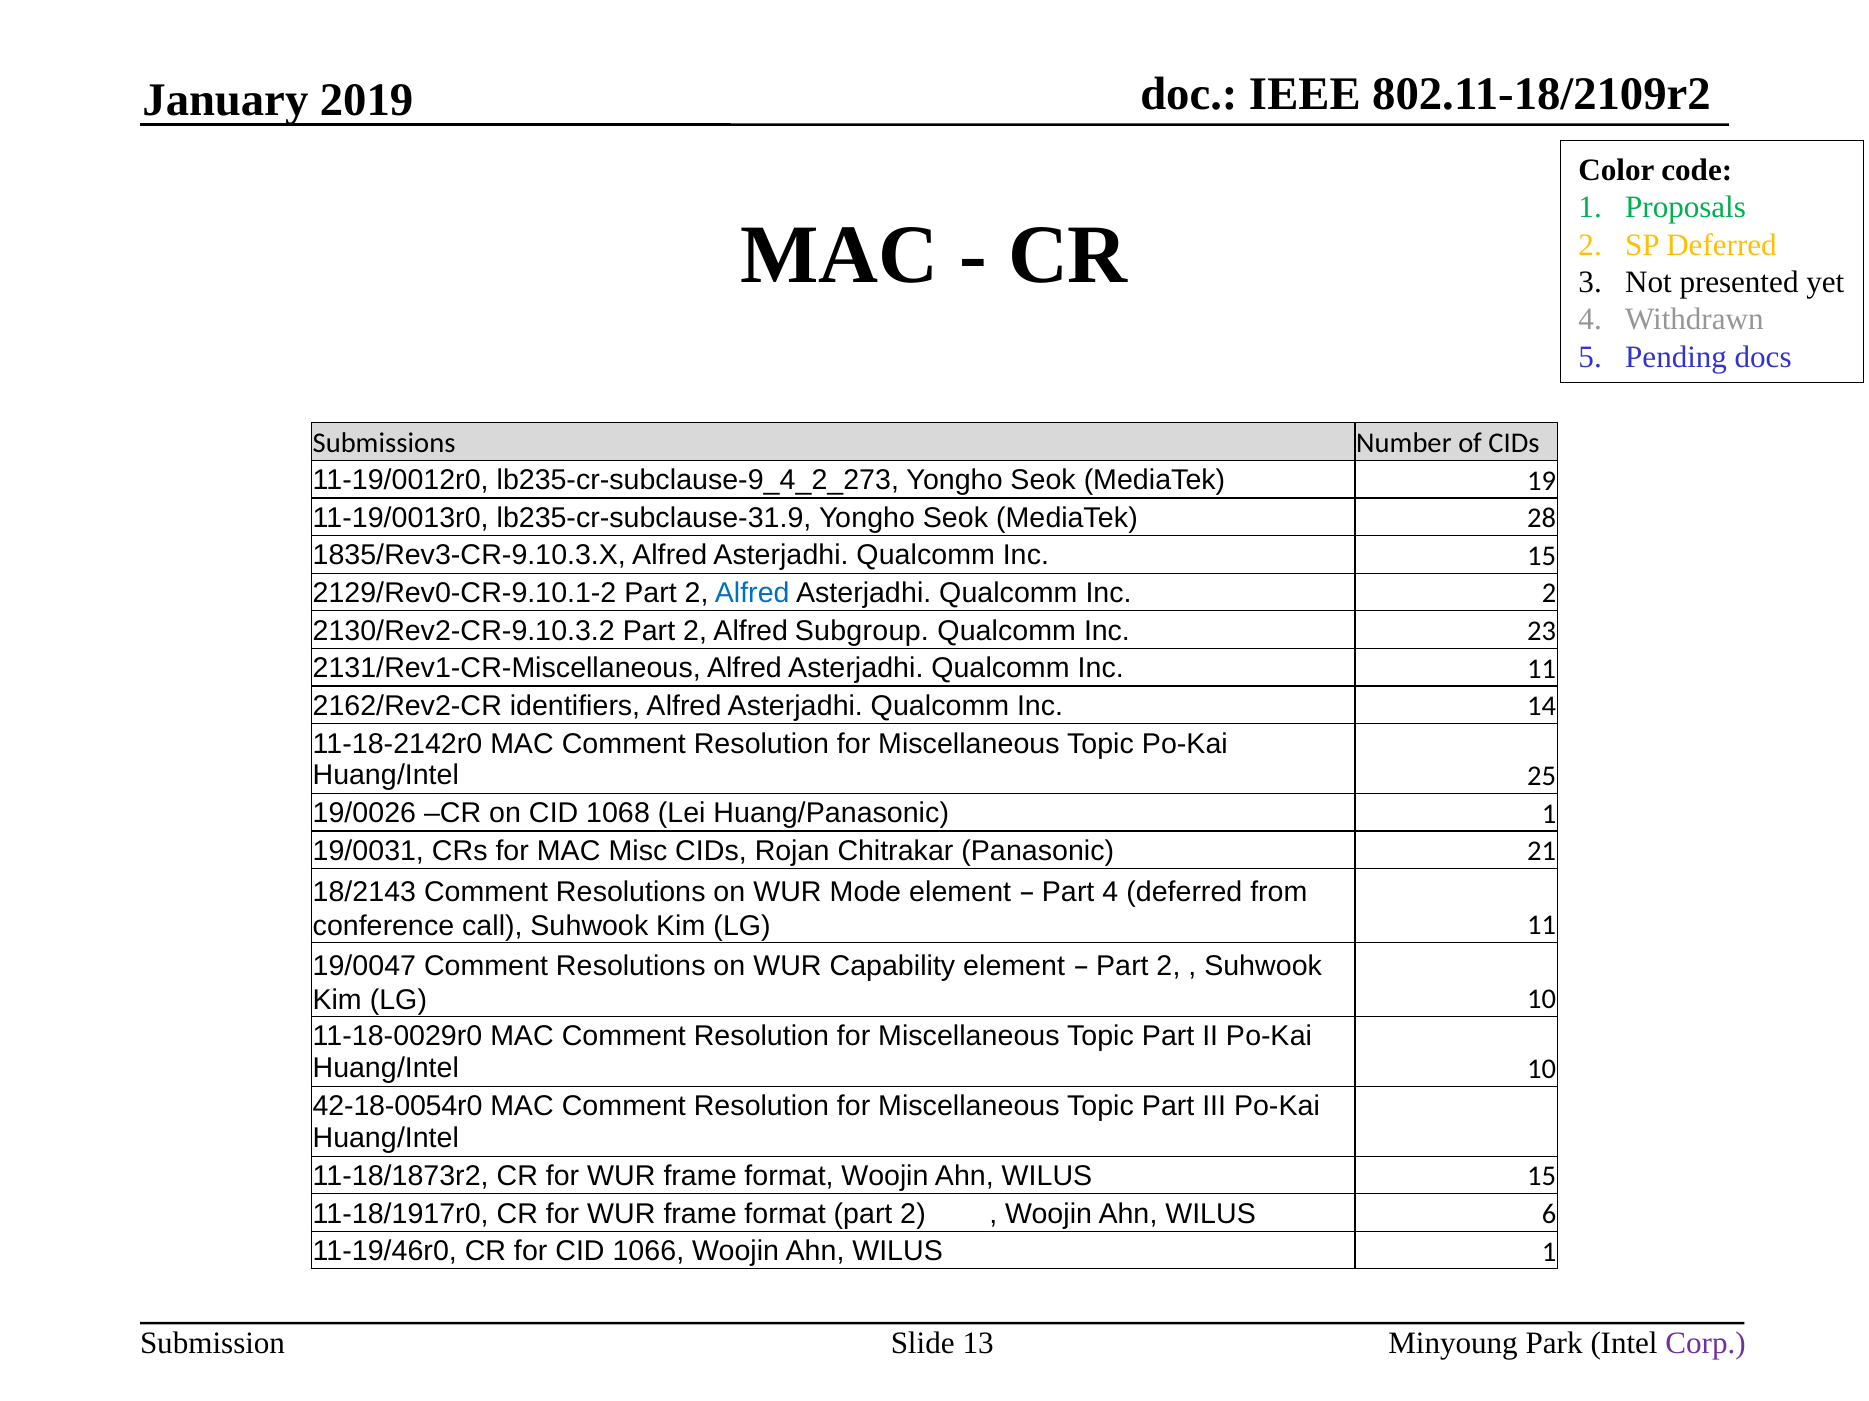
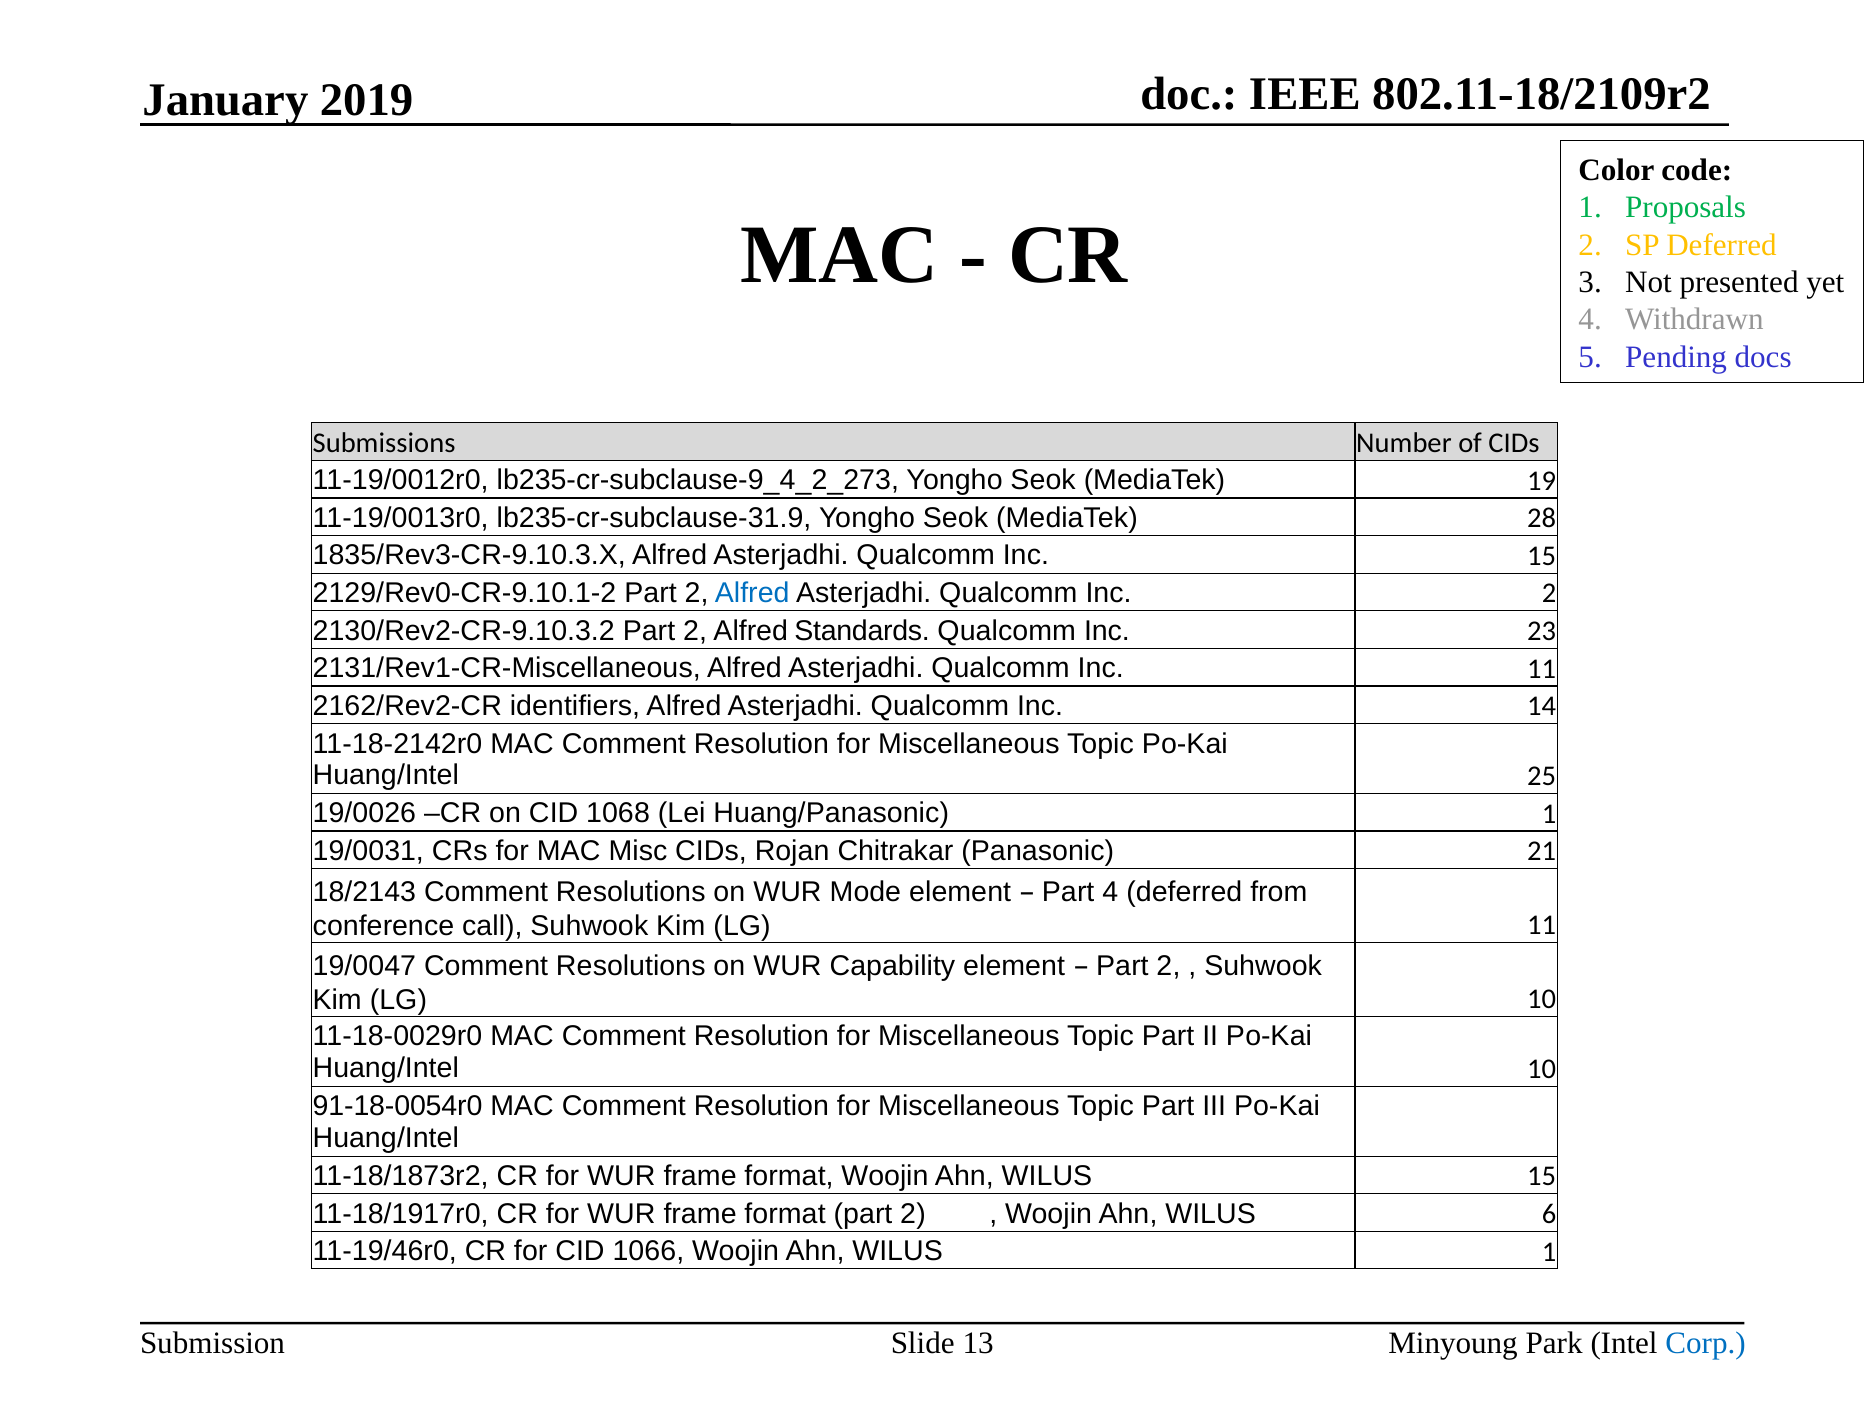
Subgroup: Subgroup -> Standards
42-18-0054r0: 42-18-0054r0 -> 91-18-0054r0
Corp colour: purple -> blue
